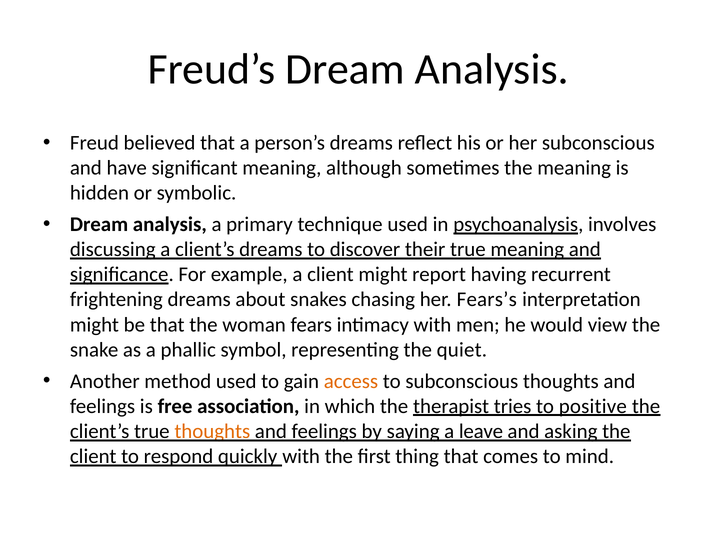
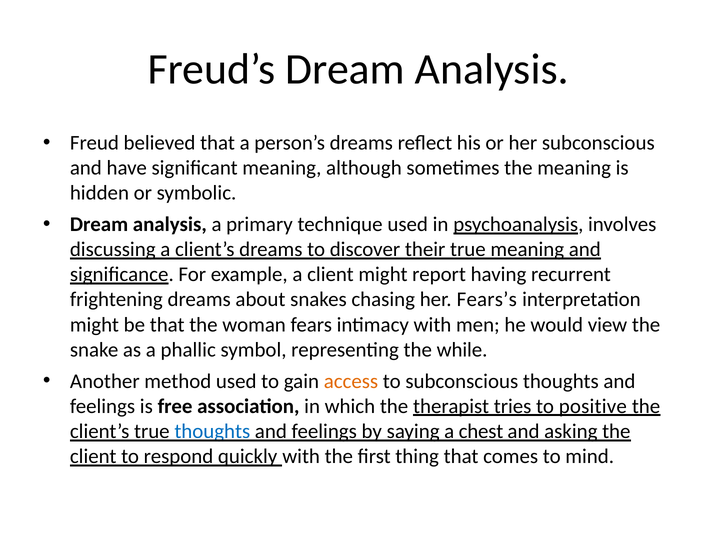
quiet: quiet -> while
thoughts at (212, 432) colour: orange -> blue
leave: leave -> chest
